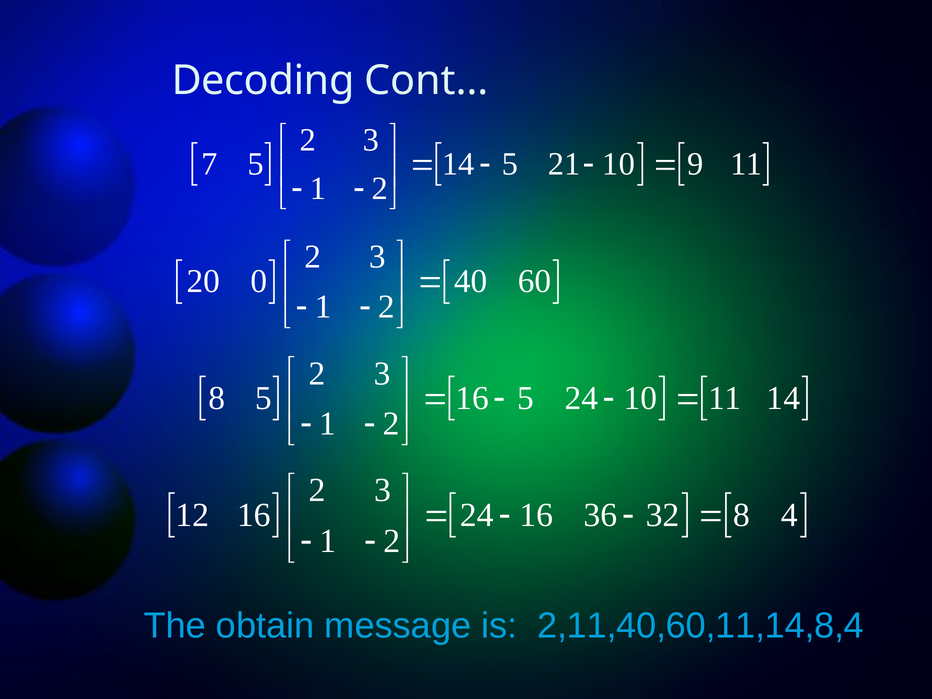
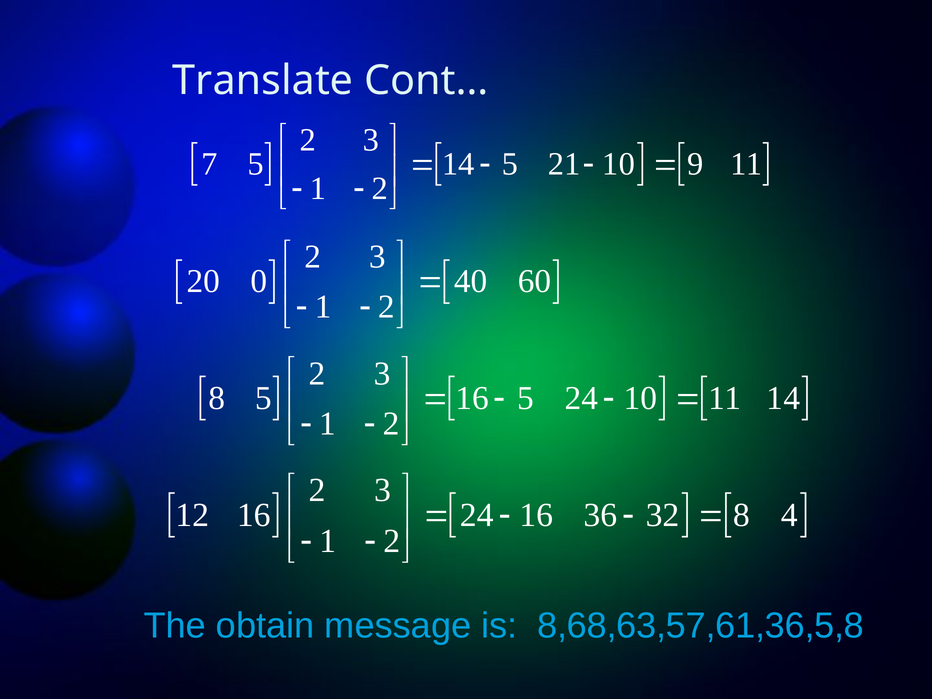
Decoding: Decoding -> Translate
2,11,40,60,11,14,8,4: 2,11,40,60,11,14,8,4 -> 8,68,63,57,61,36,5,8
